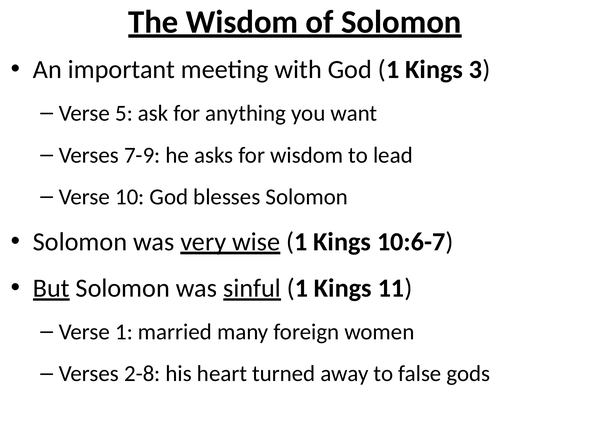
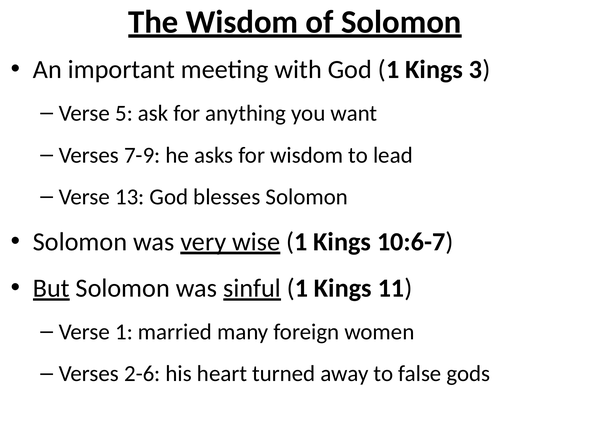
10: 10 -> 13
2-8: 2-8 -> 2-6
